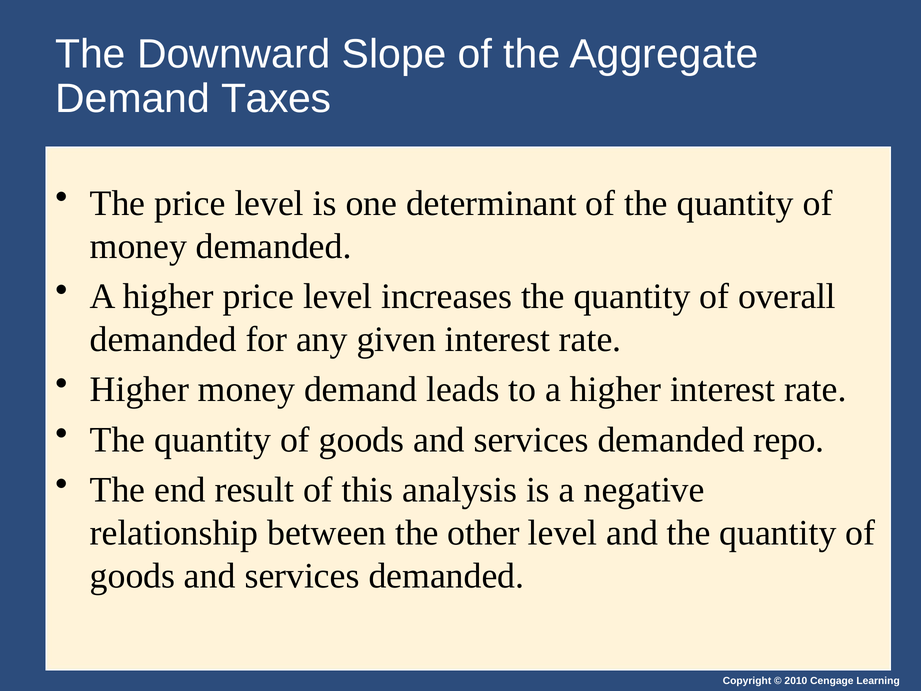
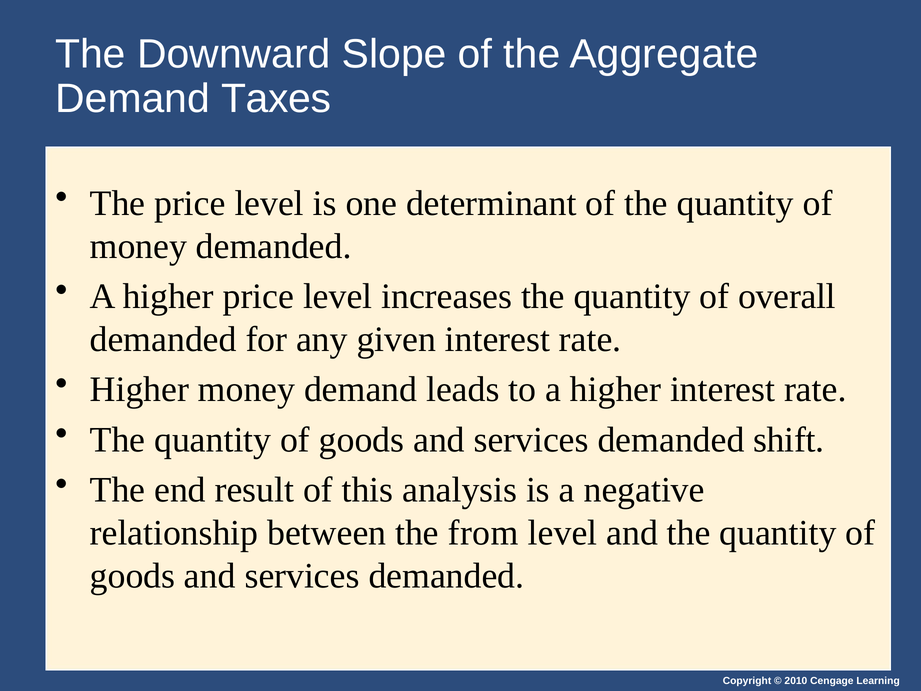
repo: repo -> shift
other: other -> from
